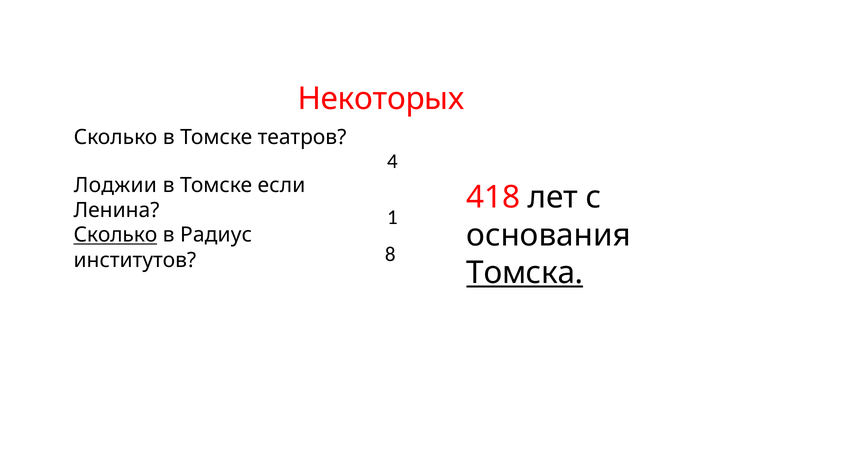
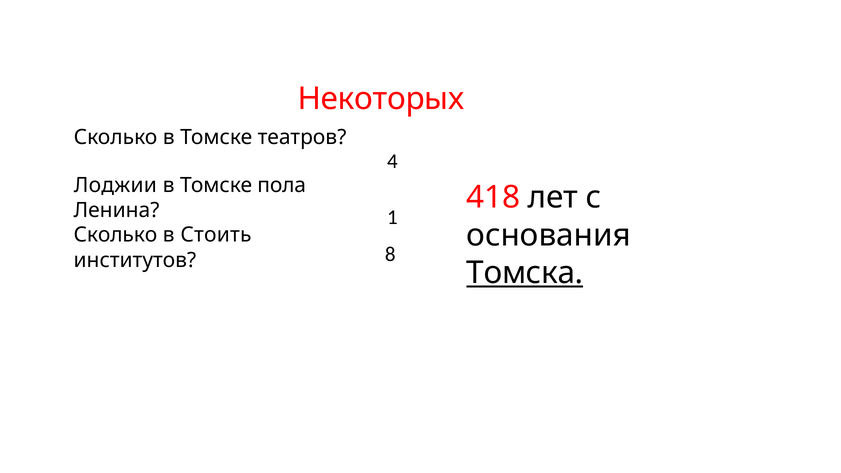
если: если -> пола
Сколько at (115, 235) underline: present -> none
Радиус: Радиус -> Стоить
